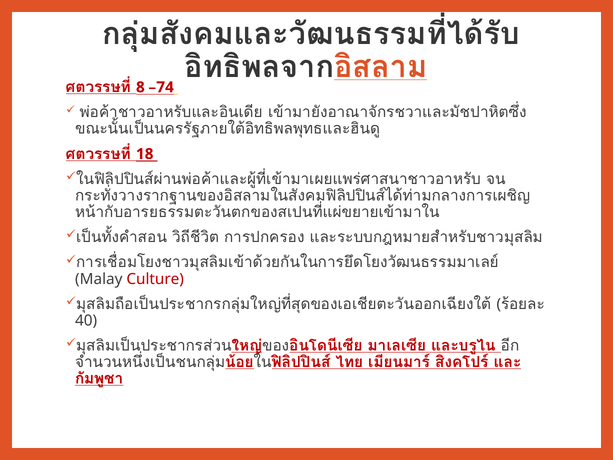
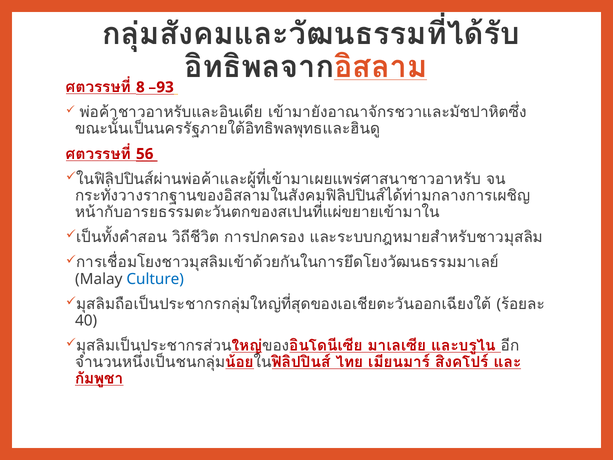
–74: –74 -> –93
18: 18 -> 56
Culture colour: red -> blue
